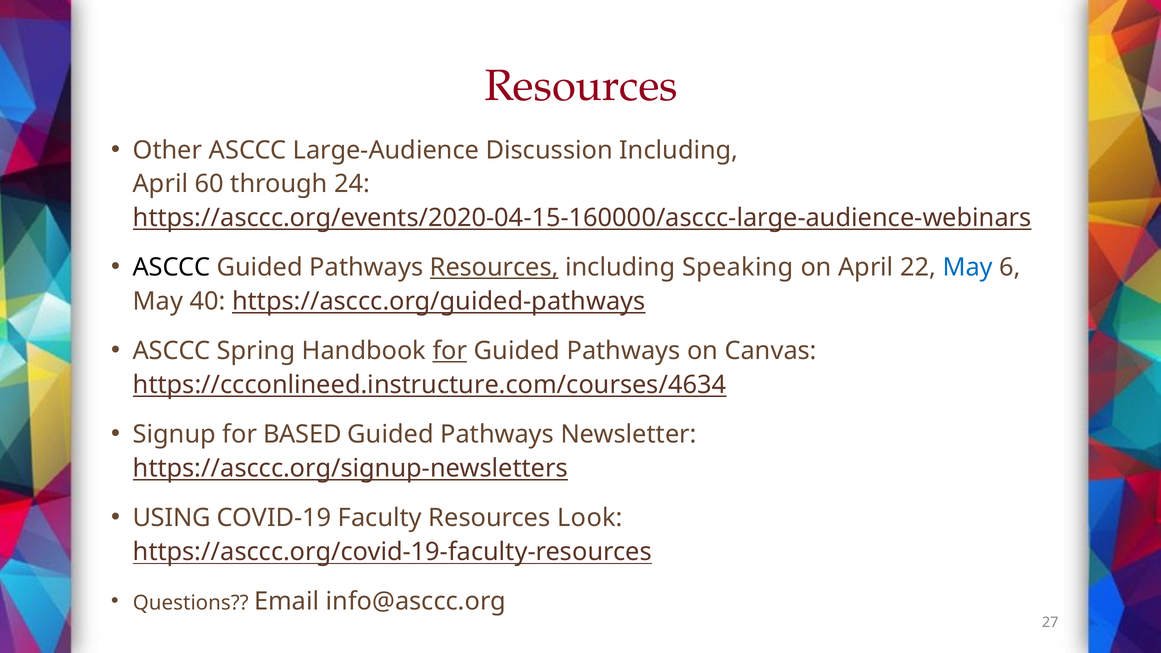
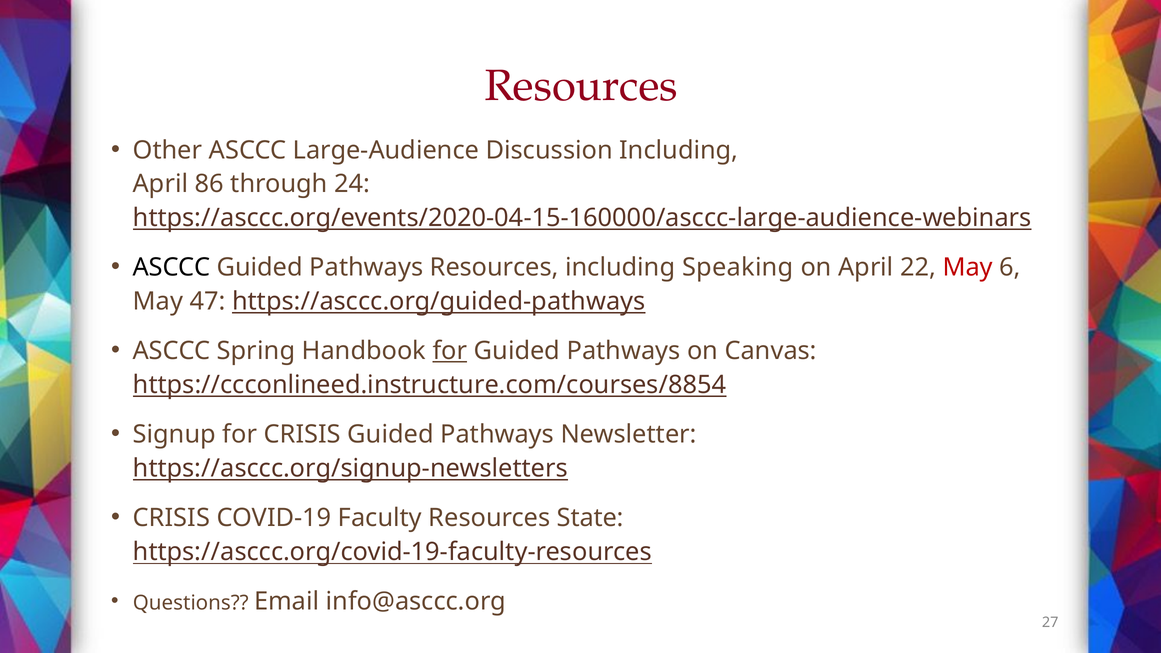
60: 60 -> 86
Resources at (494, 267) underline: present -> none
May at (968, 267) colour: blue -> red
40: 40 -> 47
https://ccconlineed.instructure.com/courses/4634: https://ccconlineed.instructure.com/courses/4634 -> https://ccconlineed.instructure.com/courses/8854
for BASED: BASED -> CRISIS
USING at (172, 518): USING -> CRISIS
Look: Look -> State
